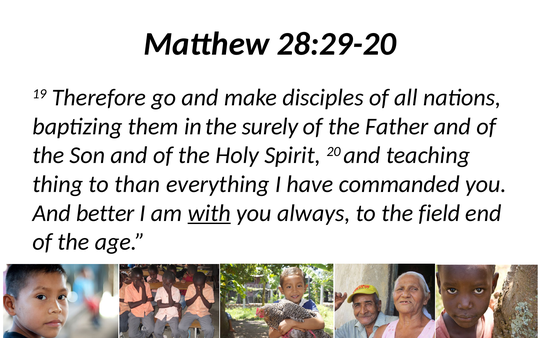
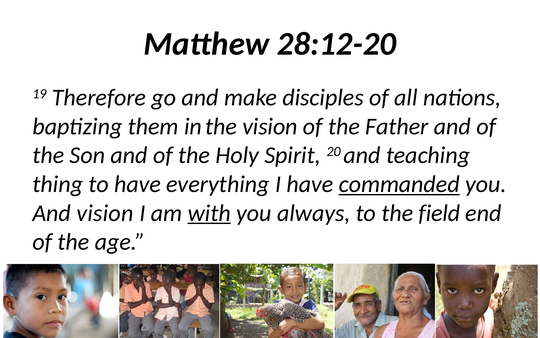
28:29-20: 28:29-20 -> 28:12-20
the surely: surely -> vision
to than: than -> have
commanded underline: none -> present
And better: better -> vision
